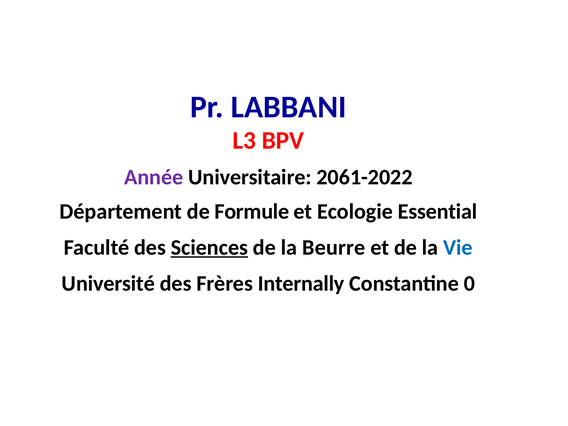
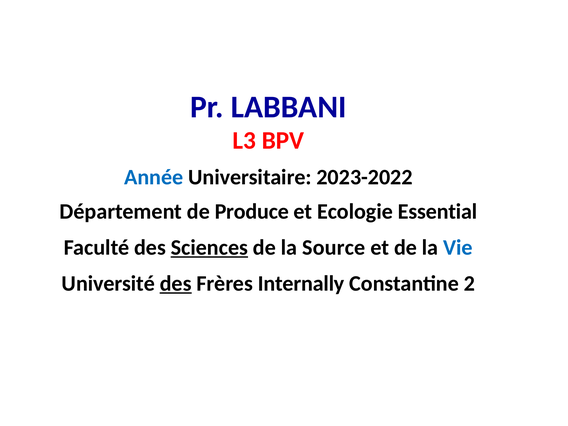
Année colour: purple -> blue
2061-2022: 2061-2022 -> 2023-2022
Formule: Formule -> Produce
Beurre: Beurre -> Source
des at (176, 283) underline: none -> present
0: 0 -> 2
